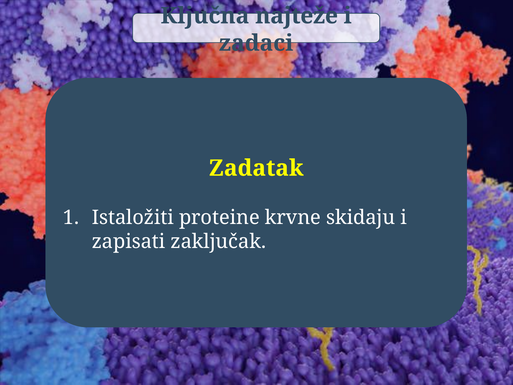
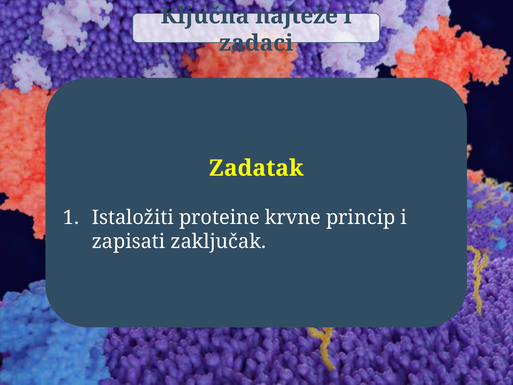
skidaju at (361, 217): skidaju -> princip
